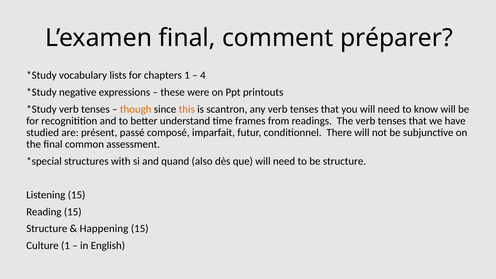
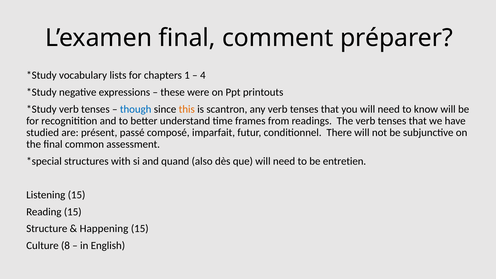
though colour: orange -> blue
be structure: structure -> entretien
Culture 1: 1 -> 8
